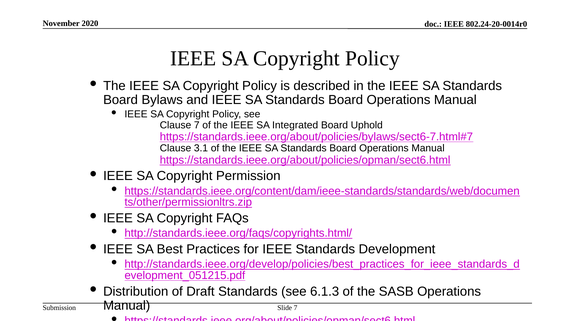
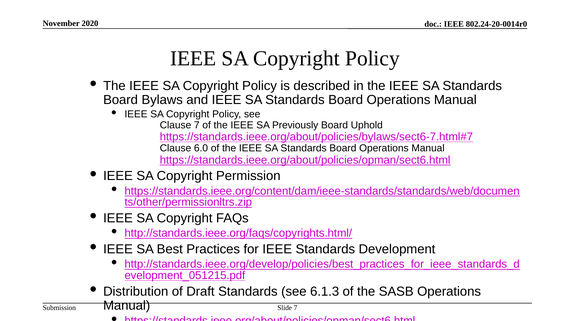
Integrated: Integrated -> Previously
3.1: 3.1 -> 6.0
